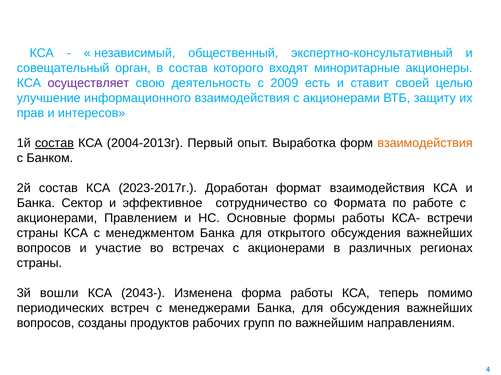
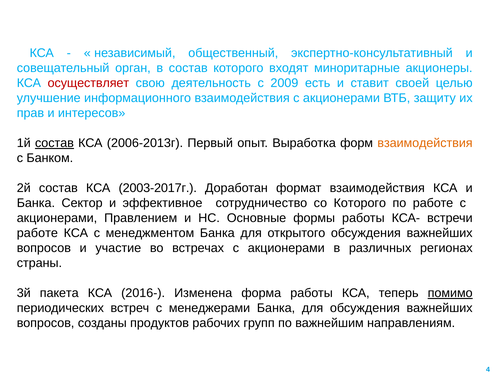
осуществляет colour: purple -> red
2004-2013г: 2004-2013г -> 2006-2013г
2023-2017г: 2023-2017г -> 2003-2017г
со Формата: Формата -> Которого
страны at (37, 234): страны -> работе
вошли: вошли -> пакета
2043-: 2043- -> 2016-
помимо underline: none -> present
